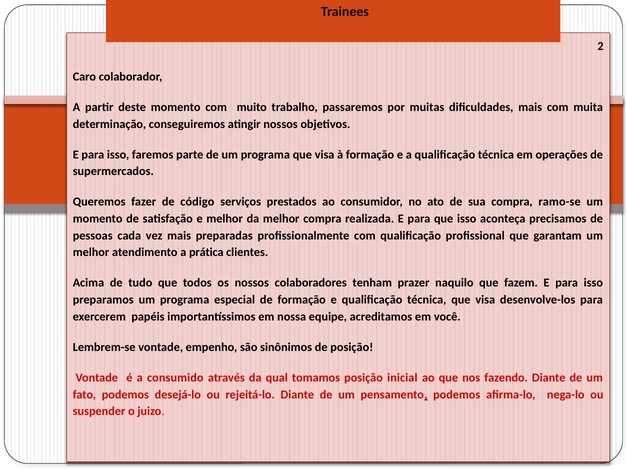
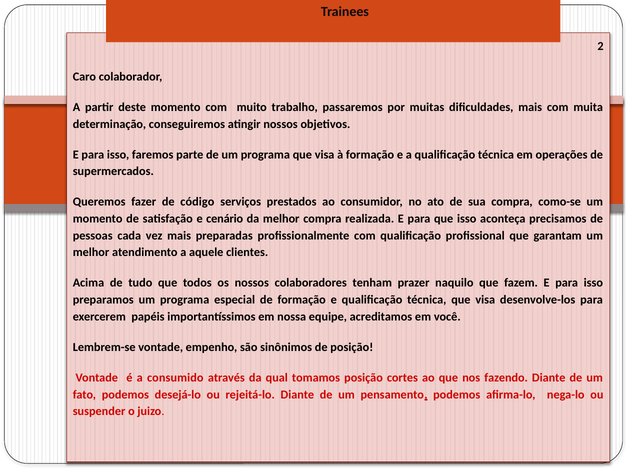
ramo-se: ramo-se -> como-se
e melhor: melhor -> cenário
prática: prática -> aquele
inicial: inicial -> cortes
